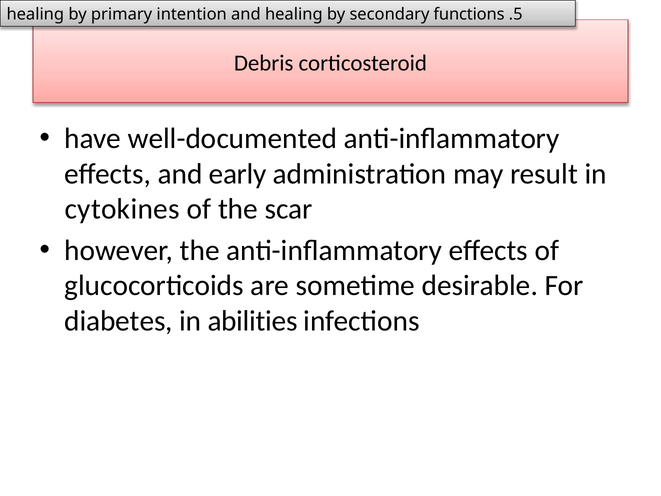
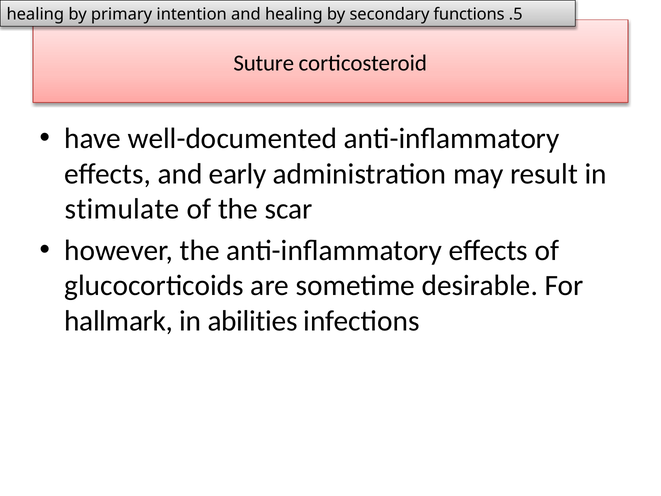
Debris: Debris -> Suture
cytokines: cytokines -> stimulate
diabetes: diabetes -> hallmark
